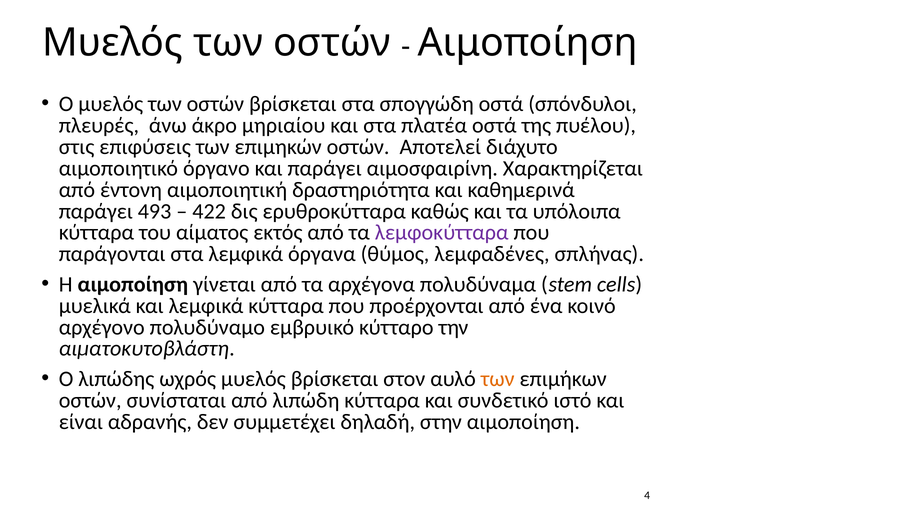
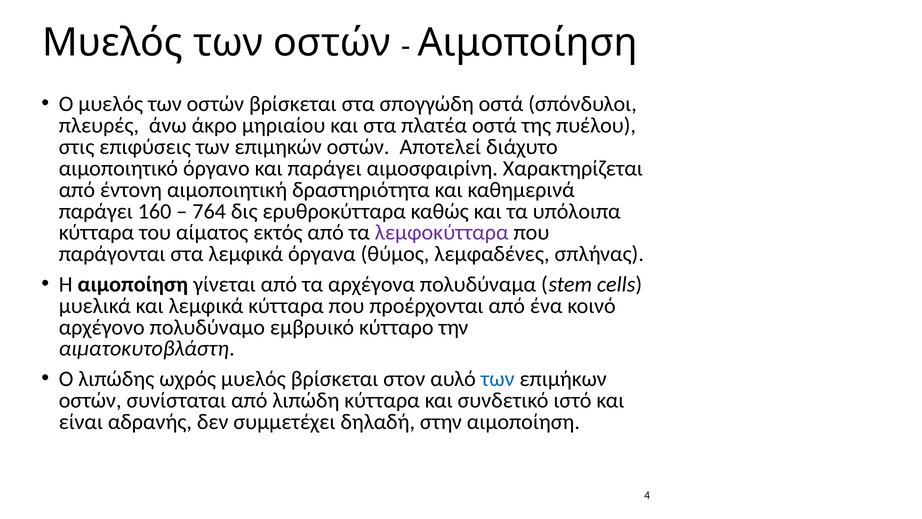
493: 493 -> 160
422: 422 -> 764
των at (498, 379) colour: orange -> blue
